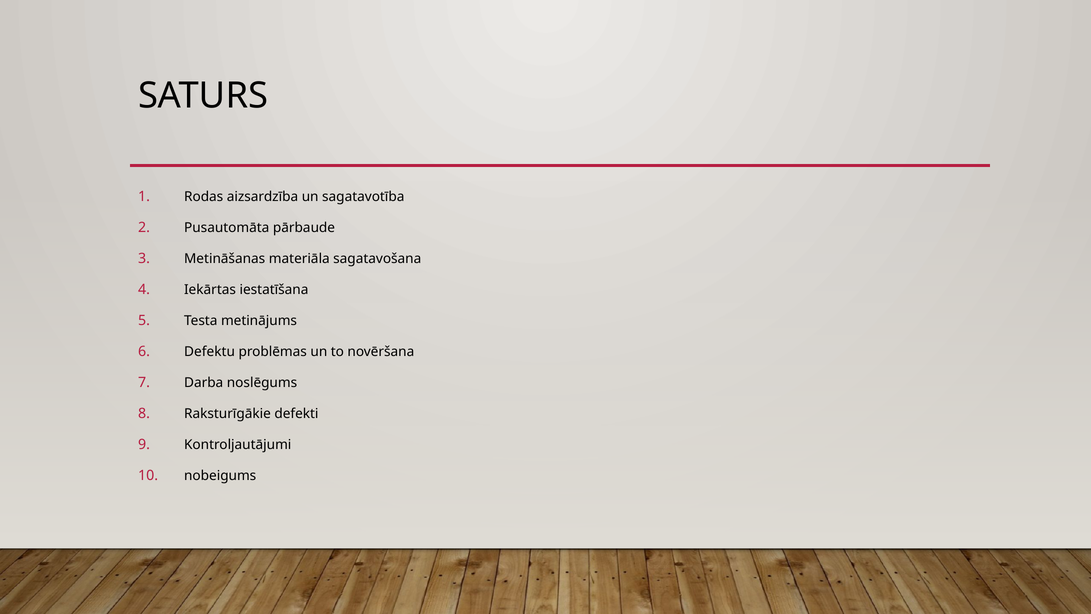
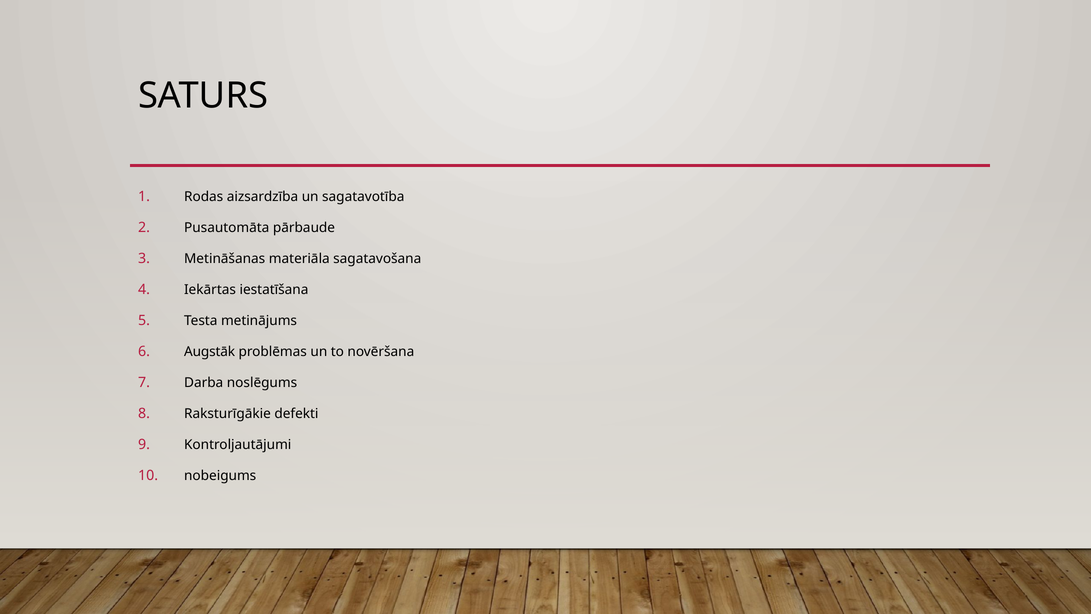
Defektu: Defektu -> Augstāk
